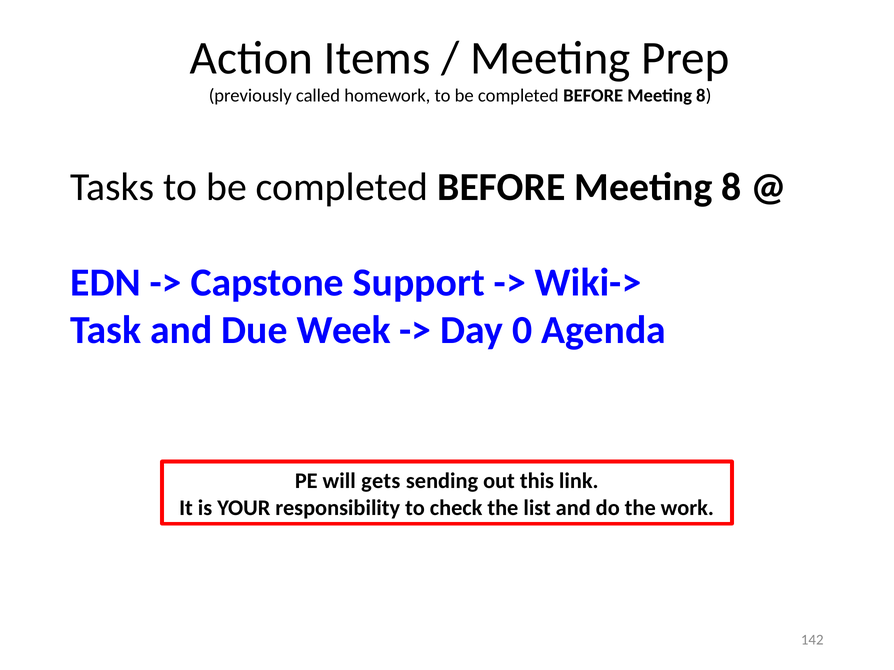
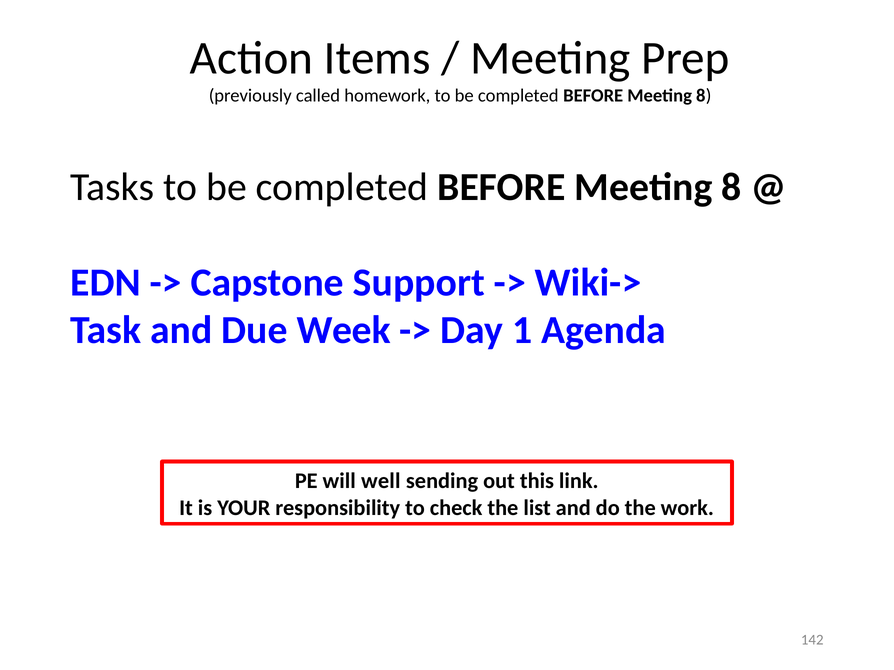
0: 0 -> 1
gets: gets -> well
